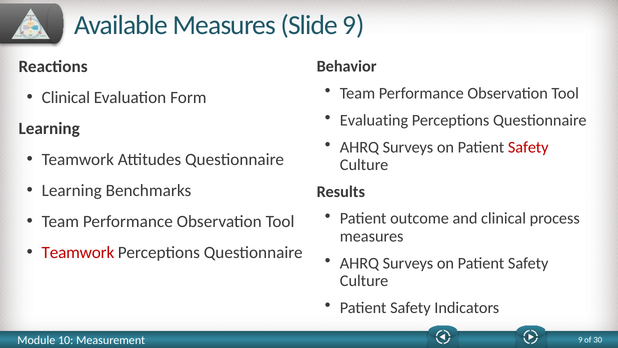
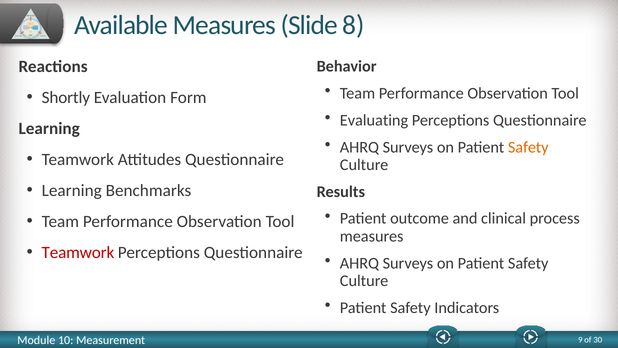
Slide 9: 9 -> 8
Clinical at (66, 97): Clinical -> Shortly
Safety at (528, 147) colour: red -> orange
